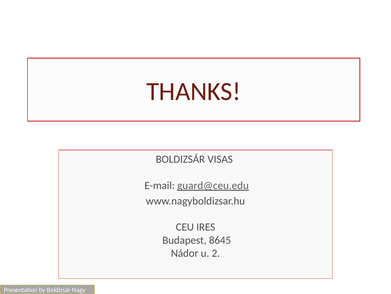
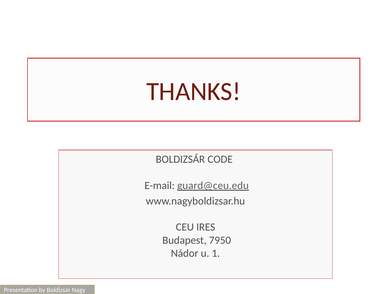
VISAS: VISAS -> CODE
8645: 8645 -> 7950
2: 2 -> 1
